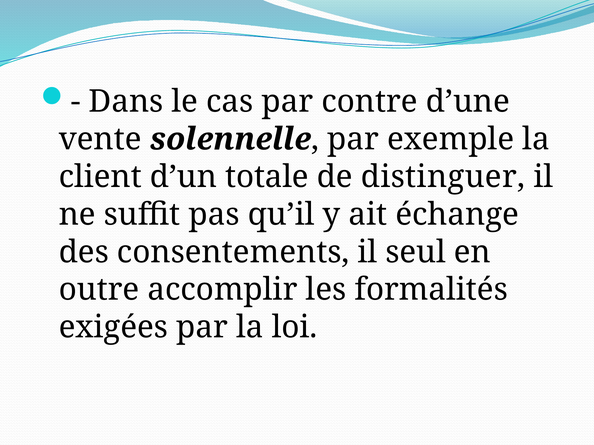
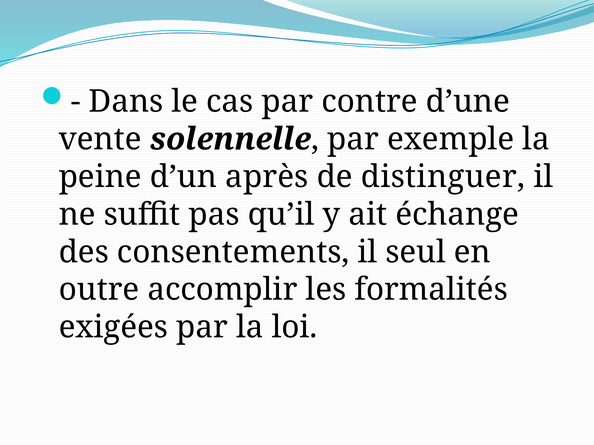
client: client -> peine
totale: totale -> après
